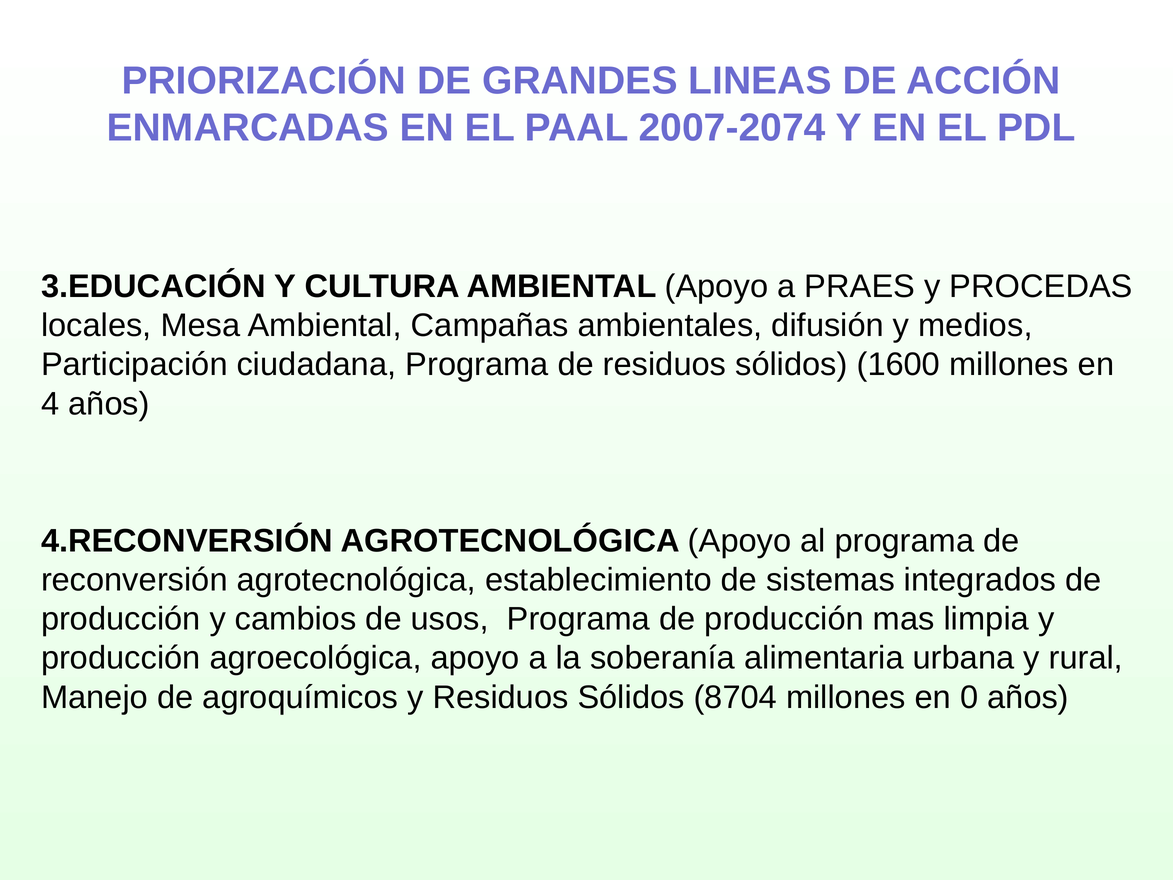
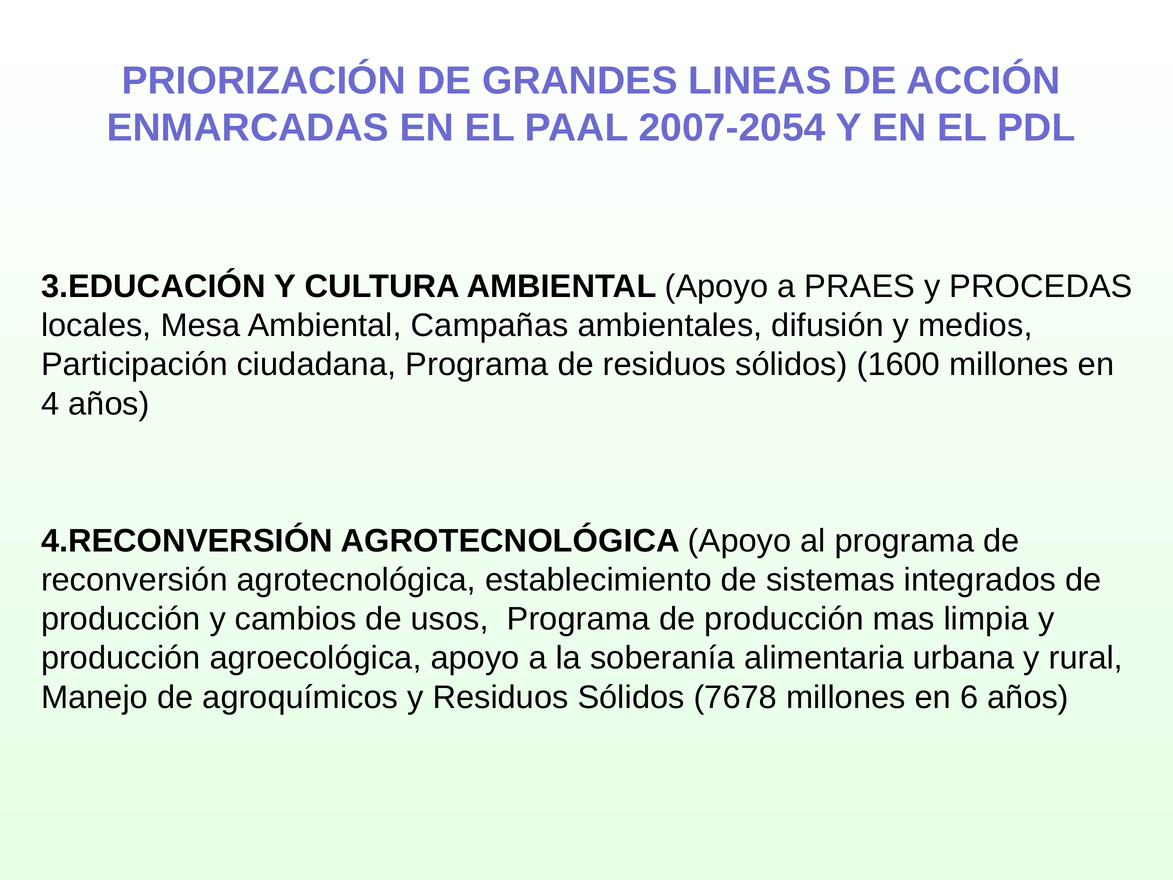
2007-2074: 2007-2074 -> 2007-2054
8704: 8704 -> 7678
0: 0 -> 6
